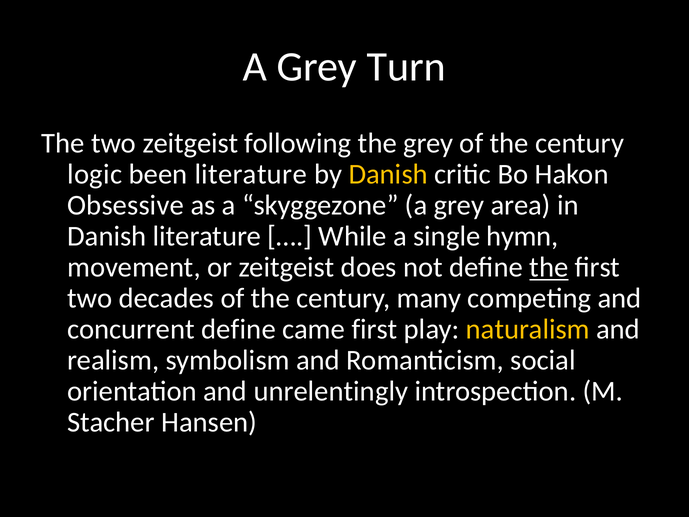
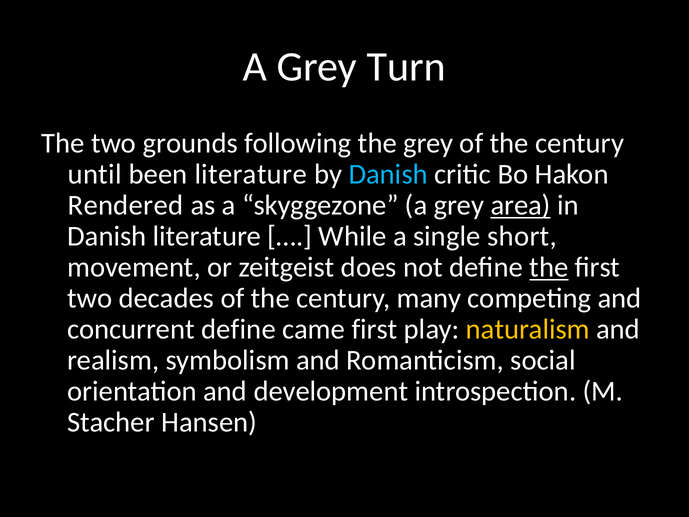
two zeitgeist: zeitgeist -> grounds
logic: logic -> until
Danish at (388, 174) colour: yellow -> light blue
Obsessive: Obsessive -> Rendered
area underline: none -> present
hymn: hymn -> short
unrelentingly: unrelentingly -> development
